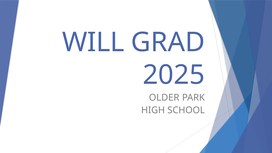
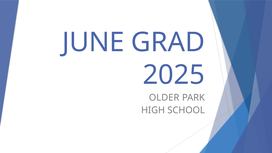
WILL: WILL -> JUNE
